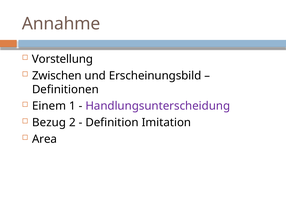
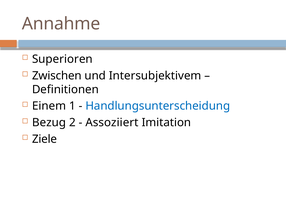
Vorstellung: Vorstellung -> Superioren
Erscheinungsbild: Erscheinungsbild -> Intersubjektivem
Handlungsunterscheidung colour: purple -> blue
Definition: Definition -> Assoziiert
Area: Area -> Ziele
